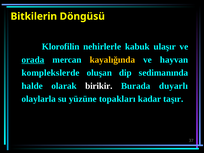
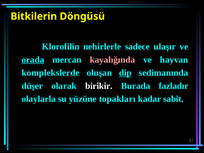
kabuk: kabuk -> sadece
kayalığında colour: yellow -> pink
dip underline: none -> present
halde: halde -> düşer
duyarlı: duyarlı -> fazladır
taşır: taşır -> sabit
